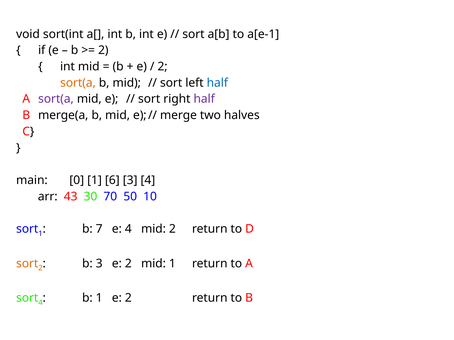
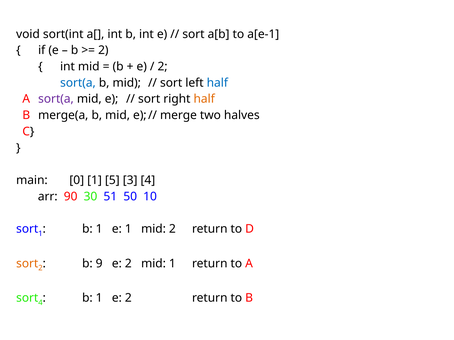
sort(a at (78, 83) colour: orange -> blue
half at (204, 99) colour: purple -> orange
6: 6 -> 5
43: 43 -> 90
70: 70 -> 51
7 at (99, 229): 7 -> 1
e 4: 4 -> 1
b 3: 3 -> 9
